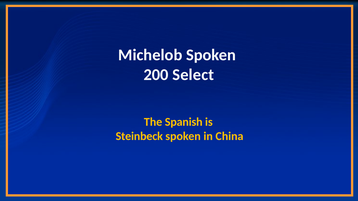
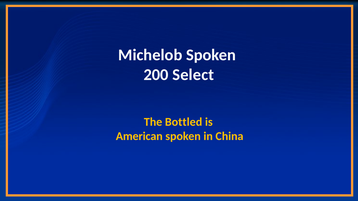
Spanish: Spanish -> Bottled
Steinbeck: Steinbeck -> American
